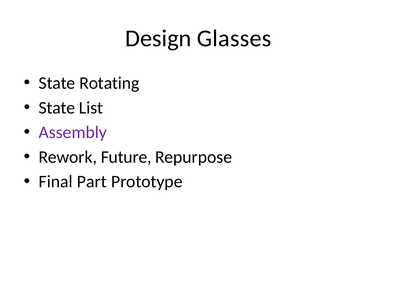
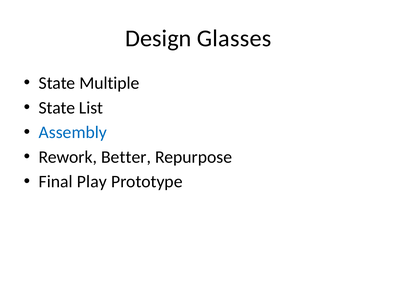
Rotating: Rotating -> Multiple
Assembly colour: purple -> blue
Future: Future -> Better
Part: Part -> Play
